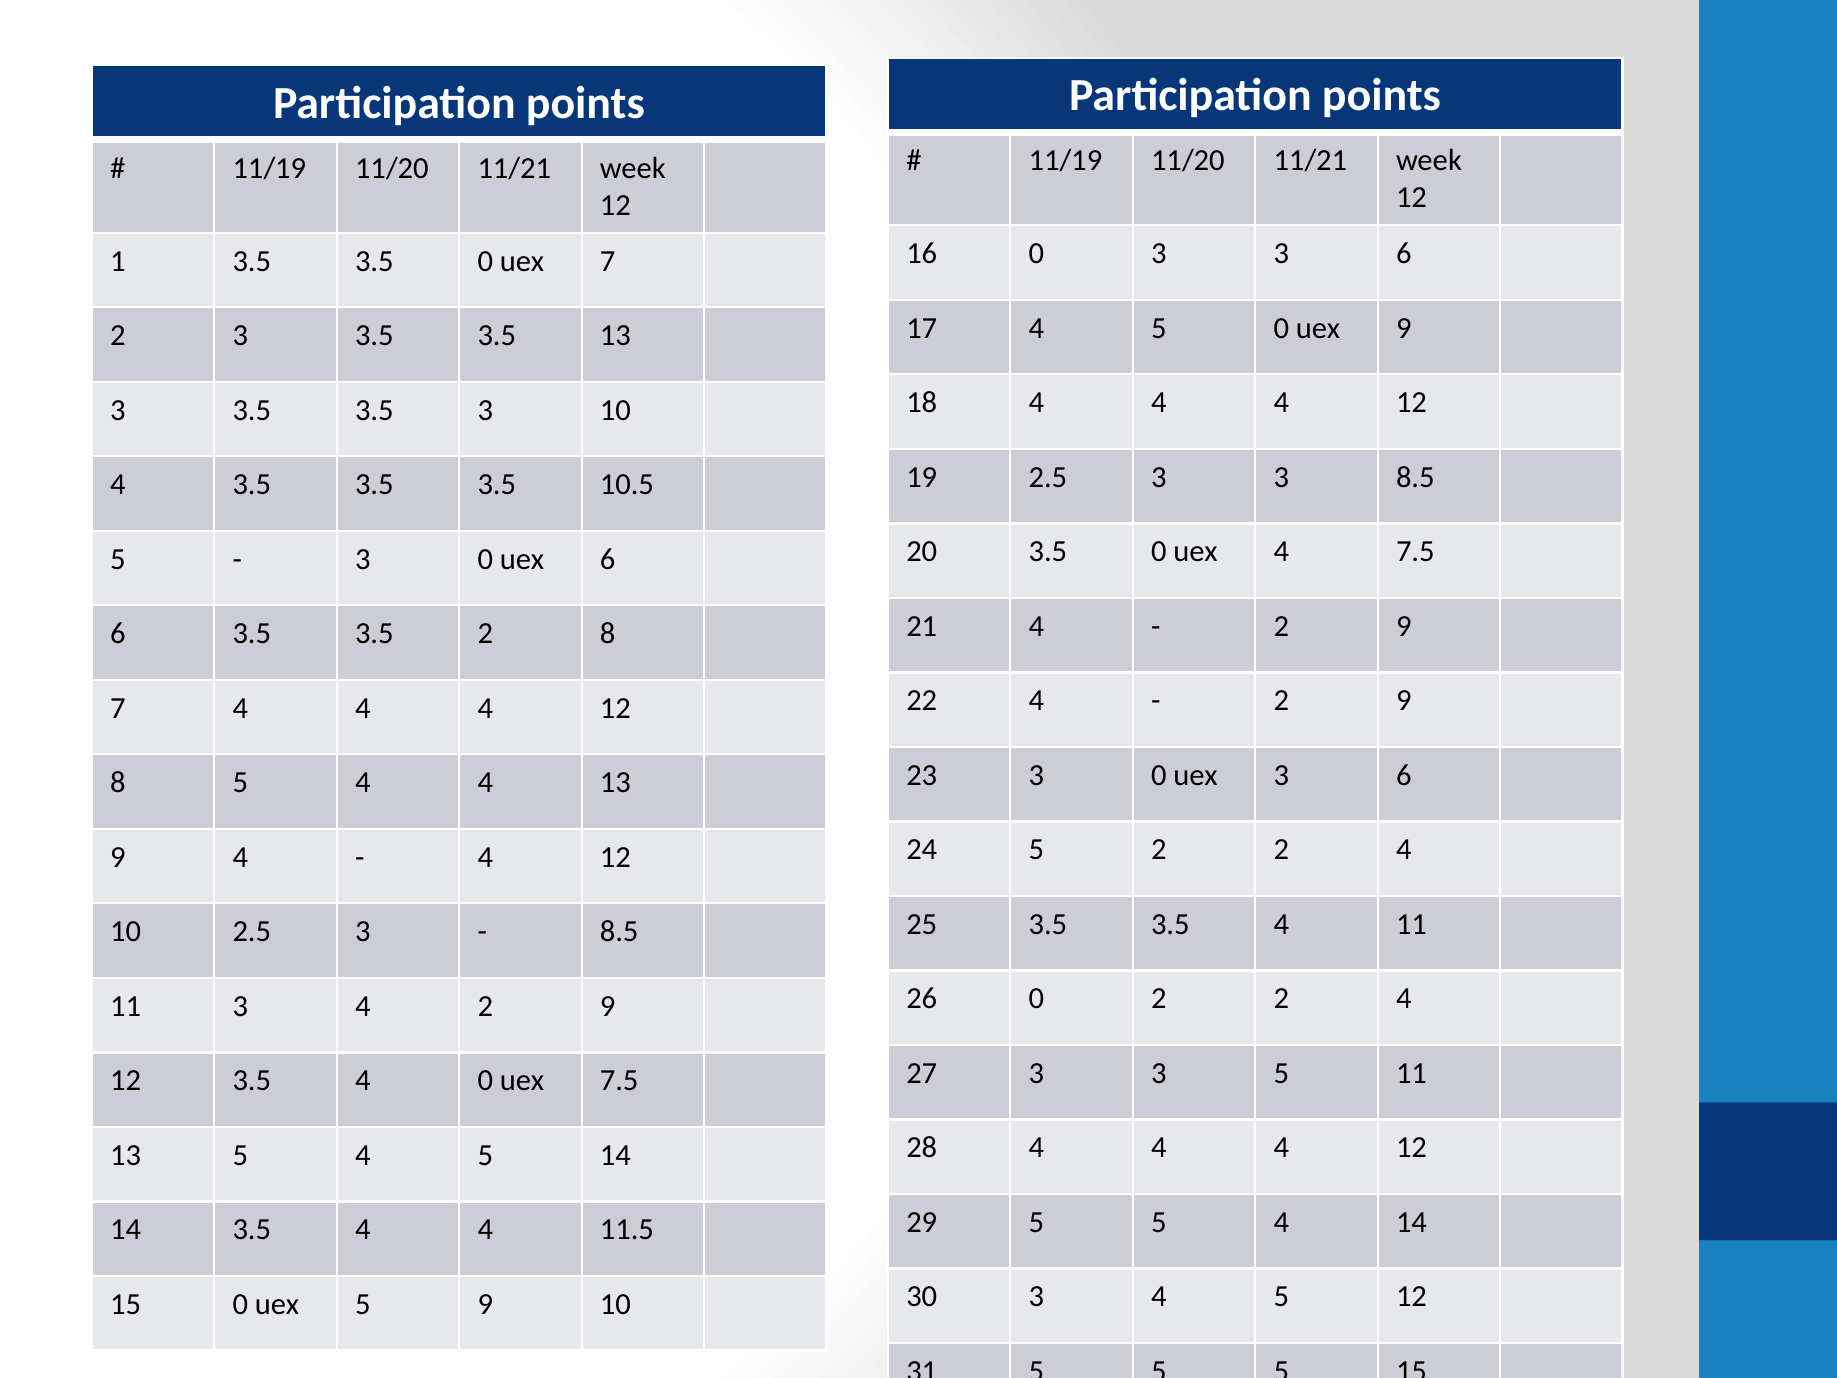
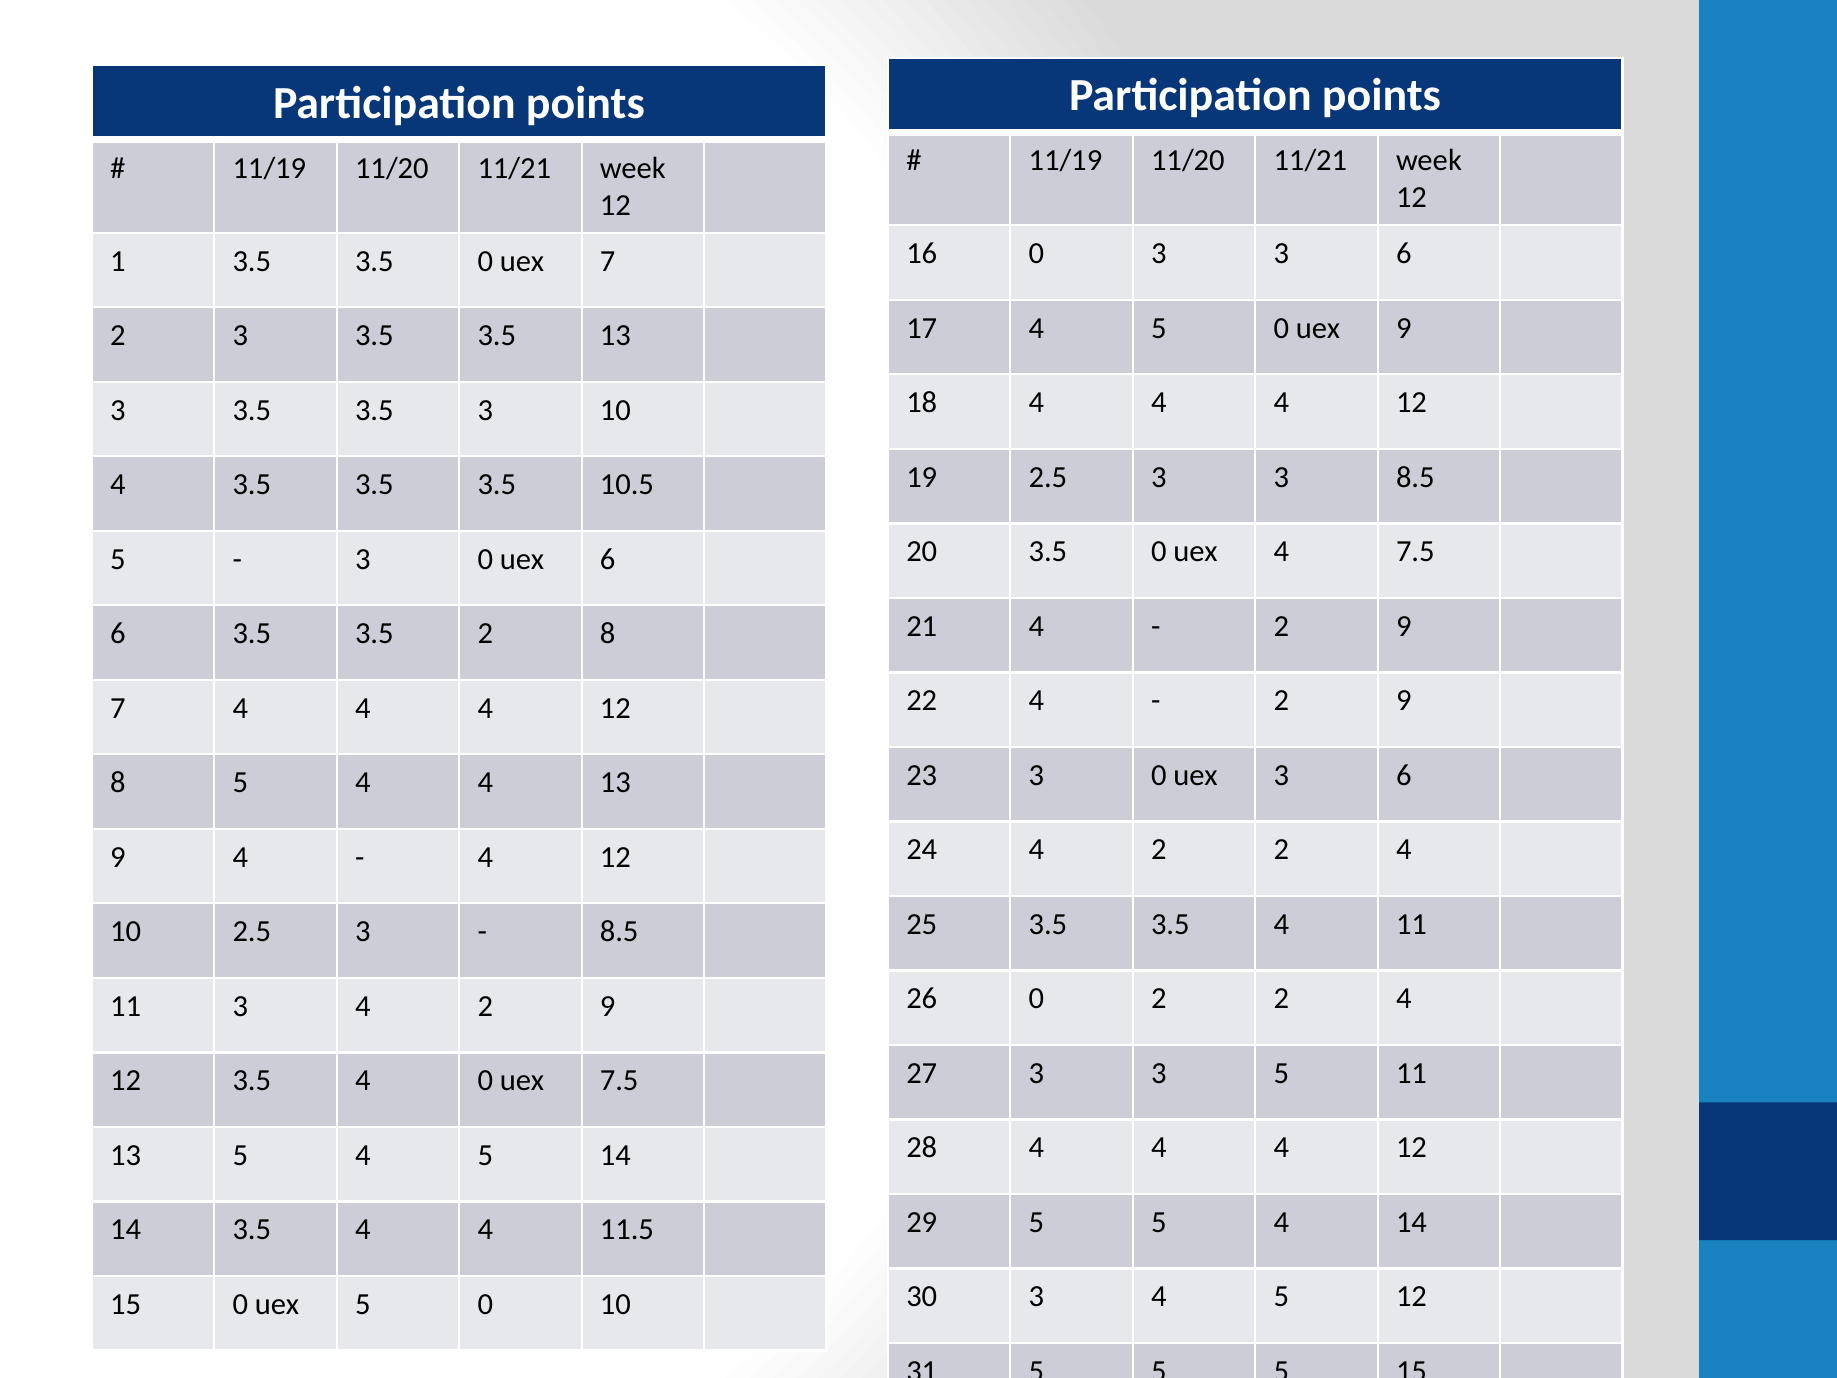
24 5: 5 -> 4
uex 5 9: 9 -> 0
